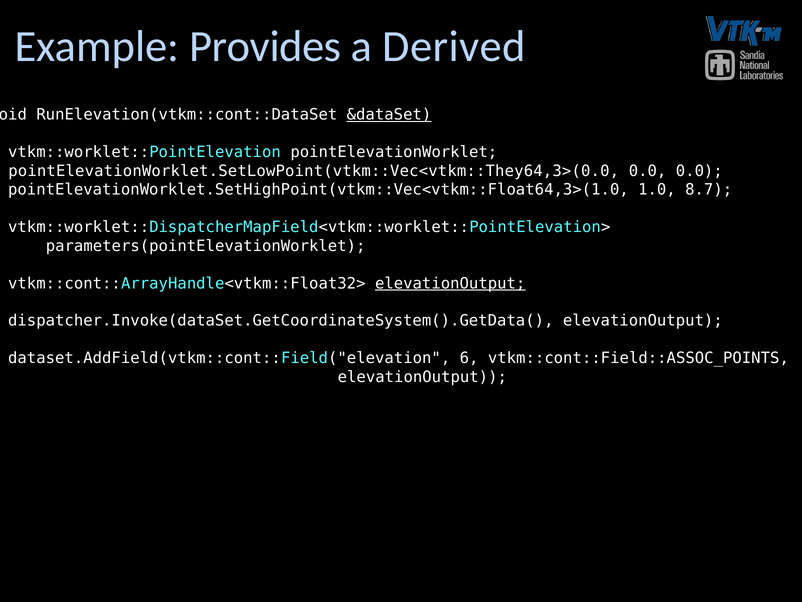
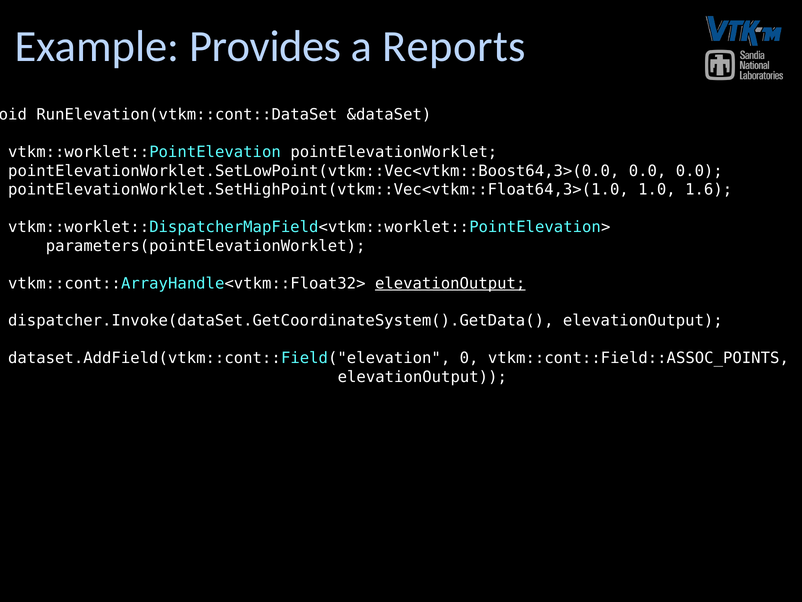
Derived: Derived -> Reports
&dataSet underline: present -> none
pointElevationWorklet.SetLowPoint(vtkm::Vec<vtkm::They64,3>(0.0: pointElevationWorklet.SetLowPoint(vtkm::Vec<vtkm::They64,3>(0.0 -> pointElevationWorklet.SetLowPoint(vtkm::Vec<vtkm::Boost64,3>(0.0
8.7: 8.7 -> 1.6
6: 6 -> 0
